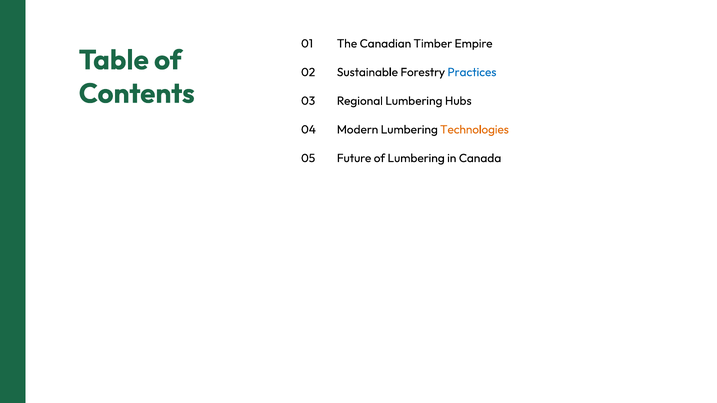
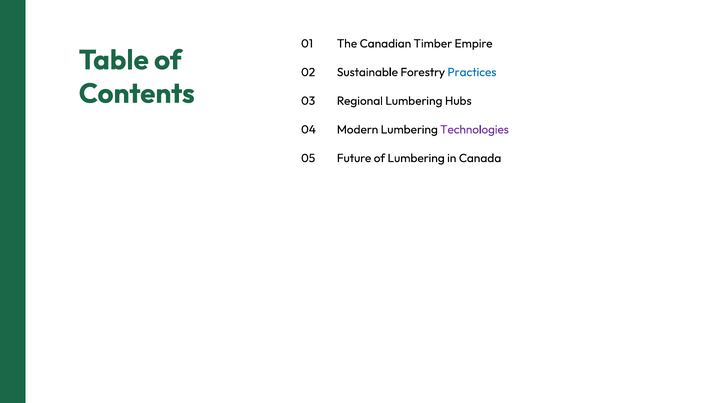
Technologies colour: orange -> purple
